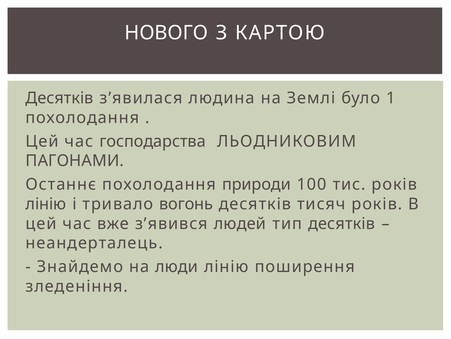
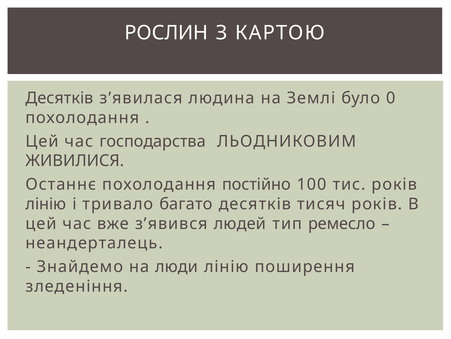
НОВОГО: НОВОГО -> РОСЛИН
1: 1 -> 0
ПАГОНАМИ: ПАГОНАМИ -> ЖИВИЛИСЯ
природи: природи -> постійно
вогонь: вогонь -> багато
тип десятків: десятків -> ремесло
